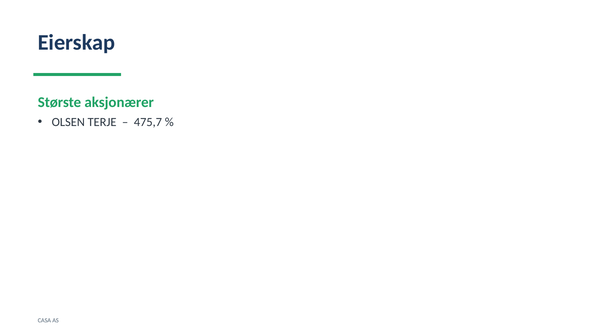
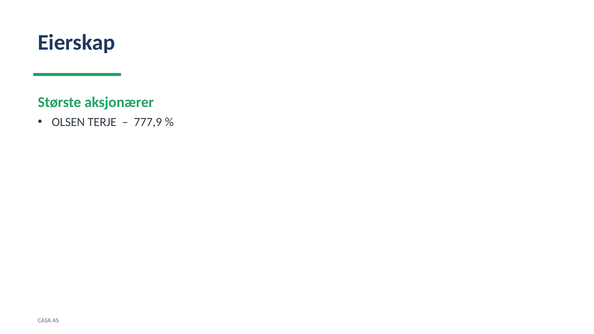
475,7: 475,7 -> 777,9
